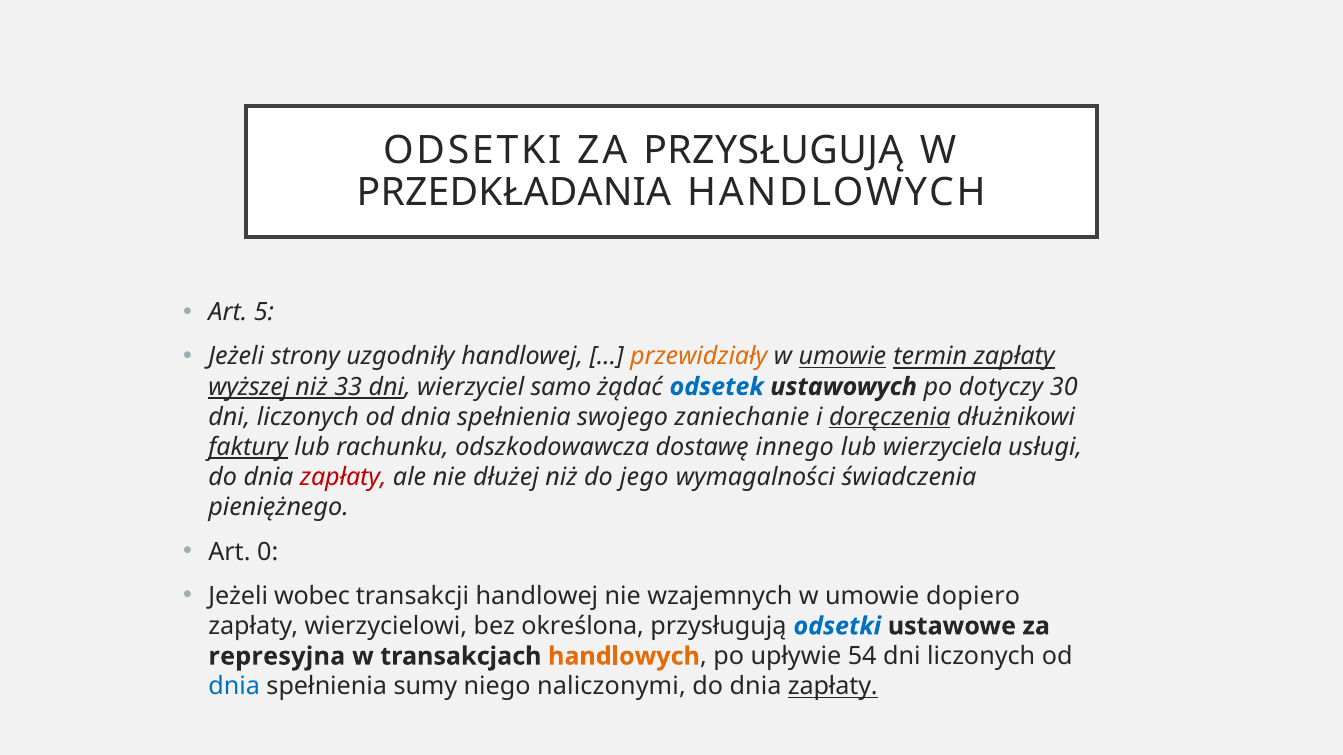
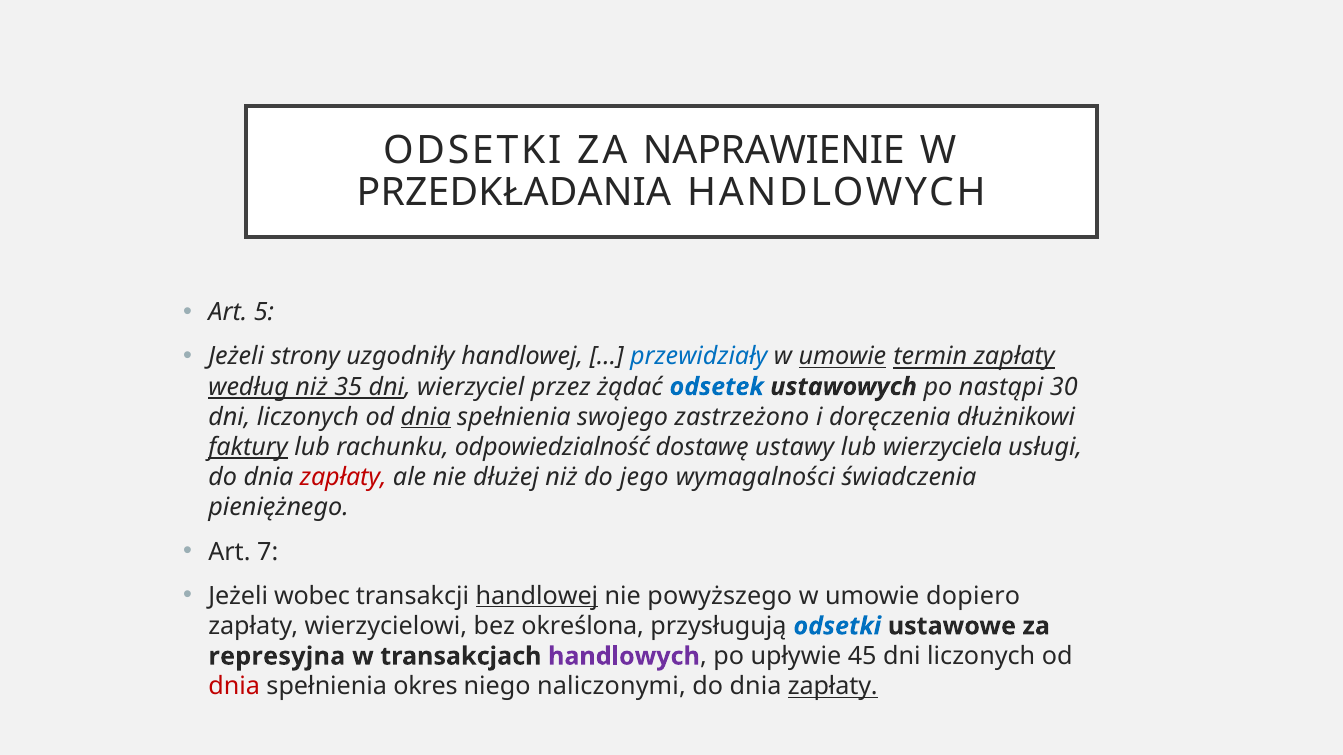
ZA PRZYSŁUGUJĄ: PRZYSŁUGUJĄ -> NAPRAWIENIE
przewidziały colour: orange -> blue
wyższej: wyższej -> według
33: 33 -> 35
samo: samo -> przez
dotyczy: dotyczy -> nastąpi
dnia at (426, 417) underline: none -> present
zaniechanie: zaniechanie -> zastrzeżono
doręczenia underline: present -> none
odszkodowawcza: odszkodowawcza -> odpowiedzialność
innego: innego -> ustawy
0: 0 -> 7
handlowej at (537, 596) underline: none -> present
wzajemnych: wzajemnych -> powyższego
handlowych at (624, 657) colour: orange -> purple
54: 54 -> 45
dnia at (234, 687) colour: blue -> red
sumy: sumy -> okres
